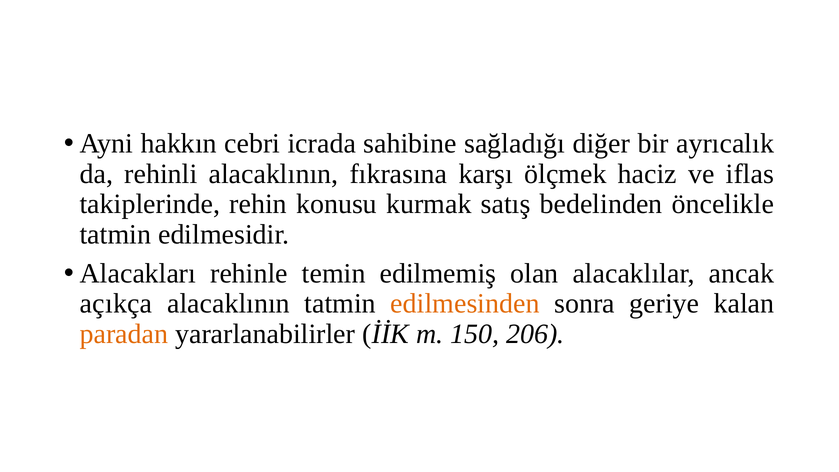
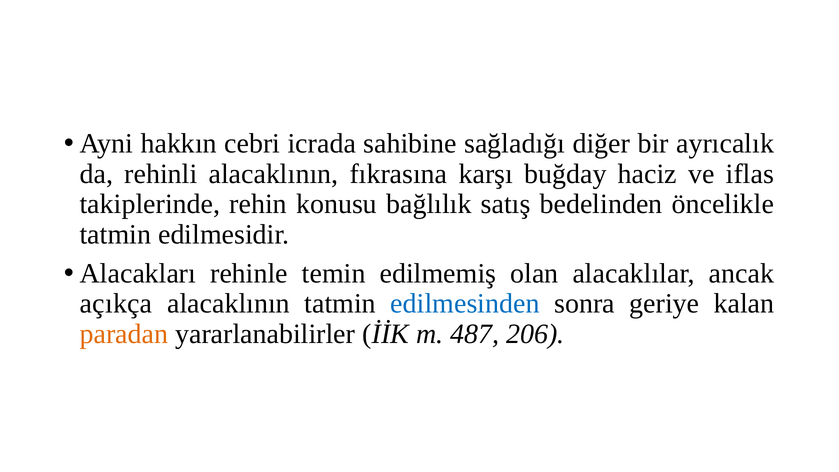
ölçmek: ölçmek -> buğday
kurmak: kurmak -> bağlılık
edilmesinden colour: orange -> blue
150: 150 -> 487
